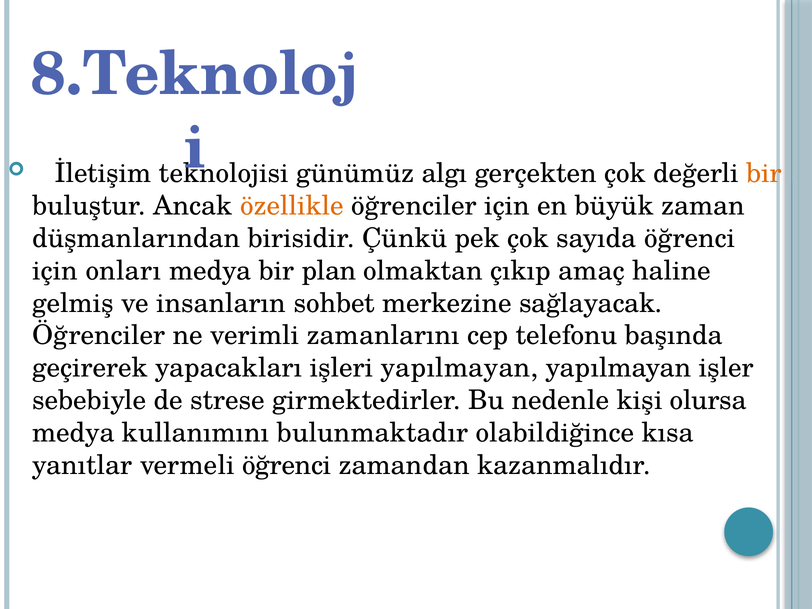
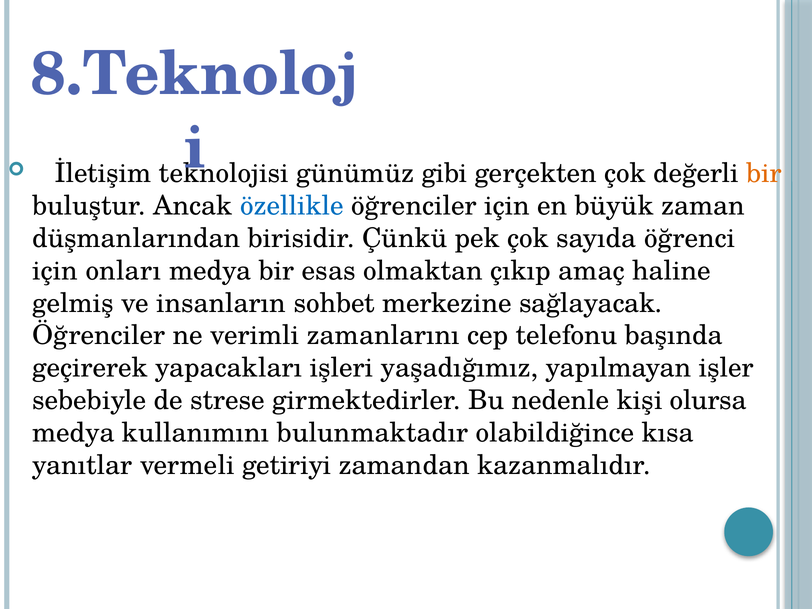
algı: algı -> gibi
özellikle colour: orange -> blue
plan: plan -> esas
işleri yapılmayan: yapılmayan -> yaşadığımız
vermeli öğrenci: öğrenci -> getiriyi
